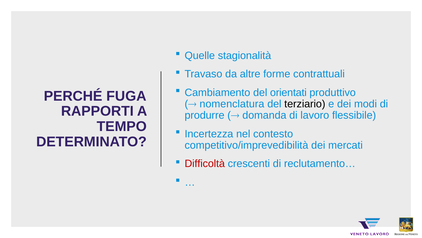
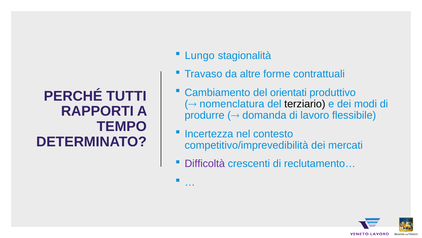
Quelle: Quelle -> Lungo
FUGA: FUGA -> TUTTI
Difficoltà colour: red -> purple
